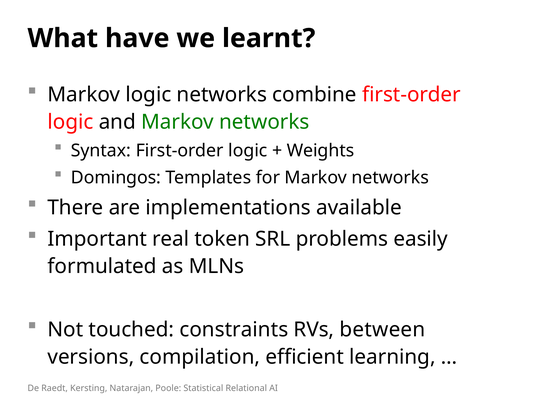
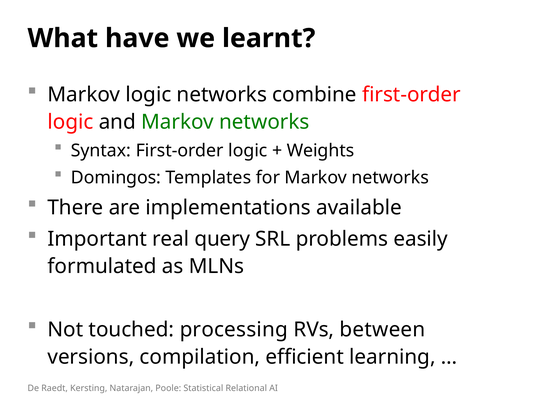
token: token -> query
constraints: constraints -> processing
